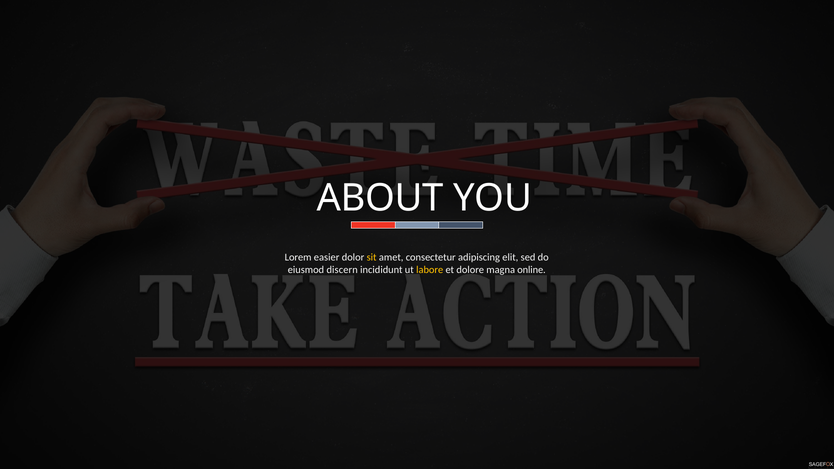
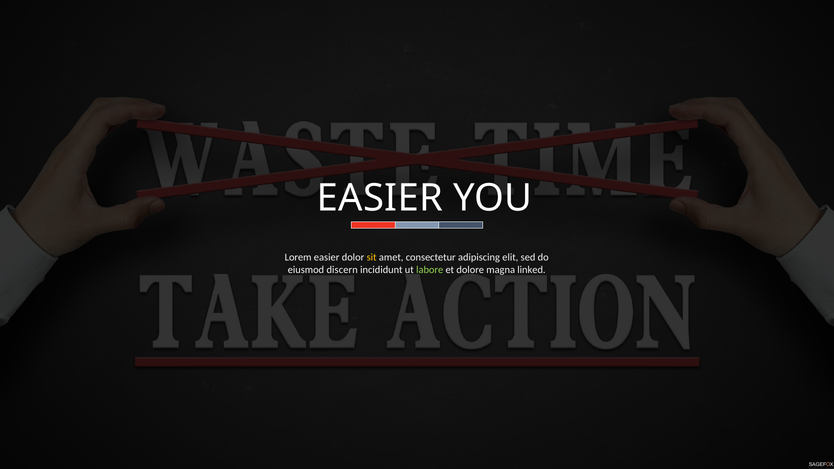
ABOUT at (380, 198): ABOUT -> EASIER
labore colour: yellow -> light green
online: online -> linked
